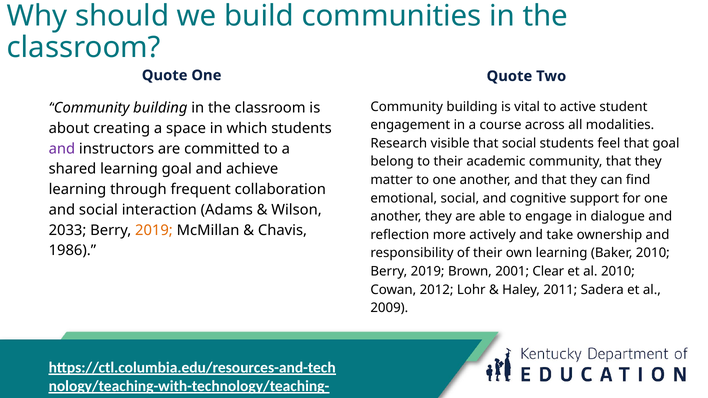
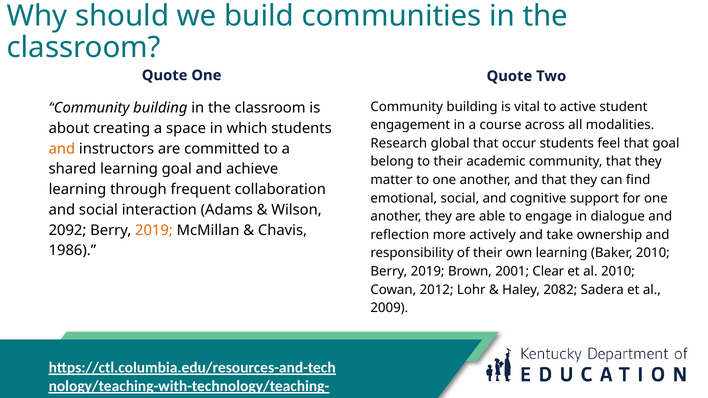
visible: visible -> global
that social: social -> occur
and at (62, 149) colour: purple -> orange
2033: 2033 -> 2092
2011: 2011 -> 2082
